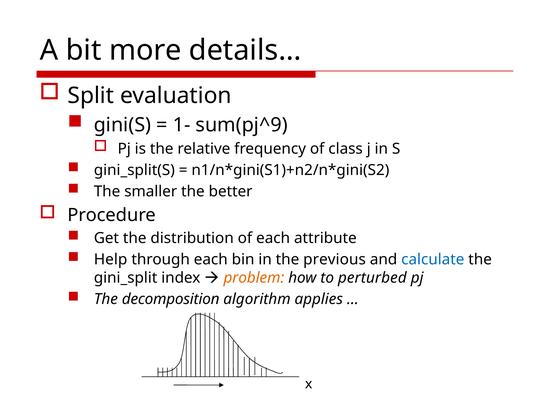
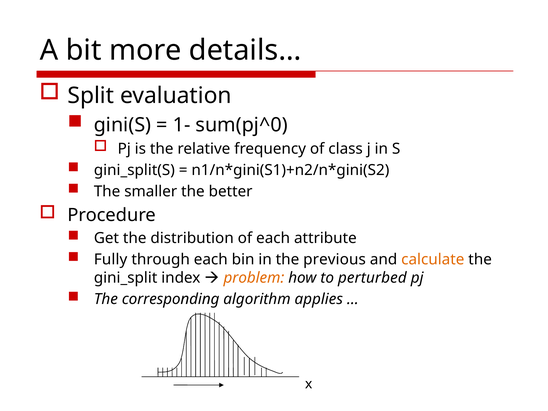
sum(pj^9: sum(pj^9 -> sum(pj^0
Help: Help -> Fully
calculate colour: blue -> orange
decomposition: decomposition -> corresponding
